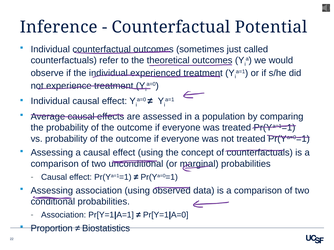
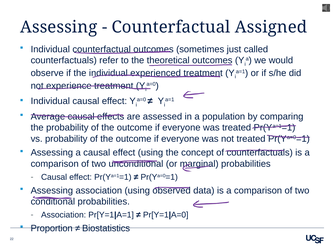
Inference at (59, 27): Inference -> Assessing
Potential: Potential -> Assigned
